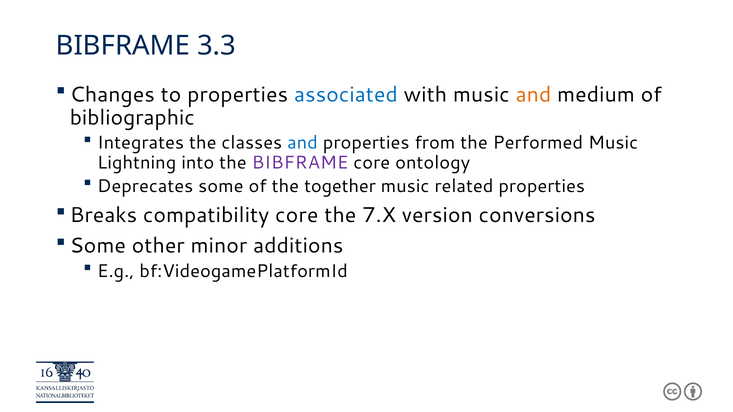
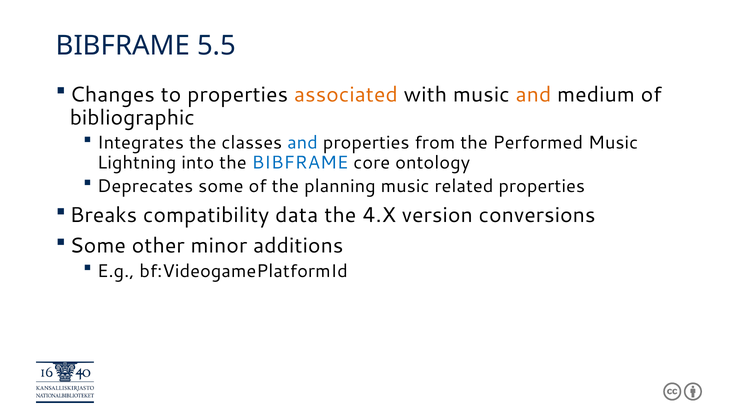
3.3: 3.3 -> 5.5
associated colour: blue -> orange
BIBFRAME at (300, 163) colour: purple -> blue
together: together -> planning
compatibility core: core -> data
7.X: 7.X -> 4.X
